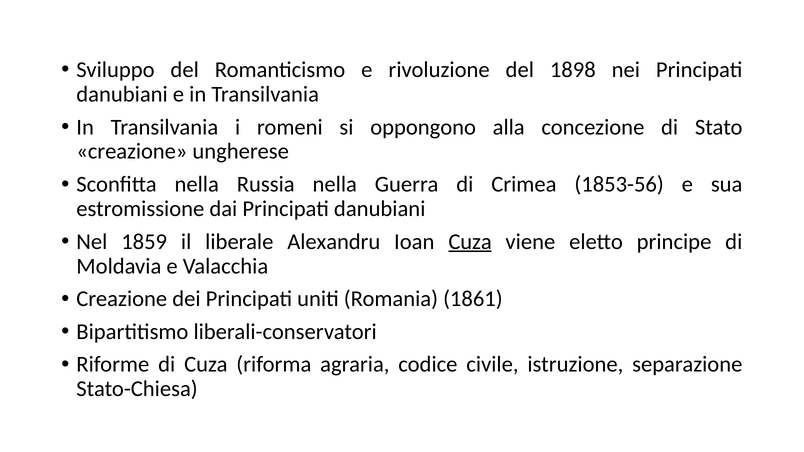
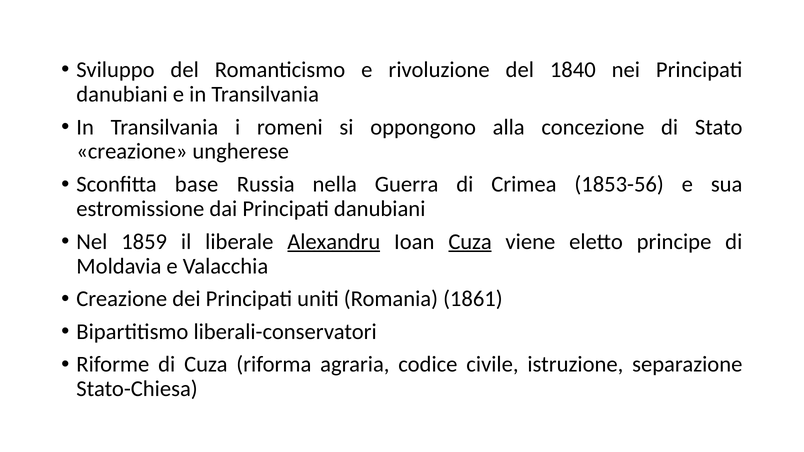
1898: 1898 -> 1840
Sconfitta nella: nella -> base
Alexandru underline: none -> present
